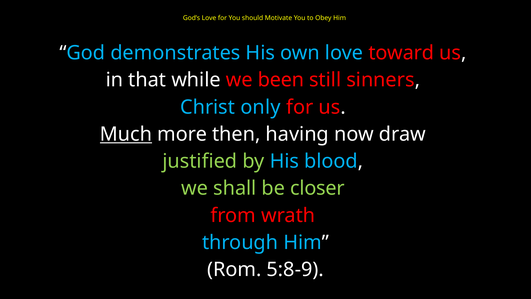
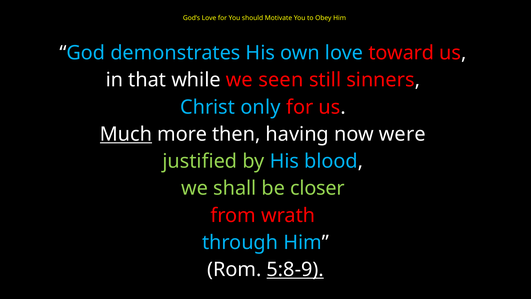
been: been -> seen
draw: draw -> were
5:8-9 underline: none -> present
